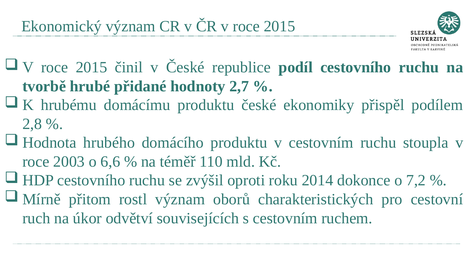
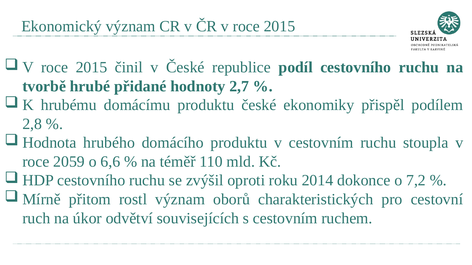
2003: 2003 -> 2059
